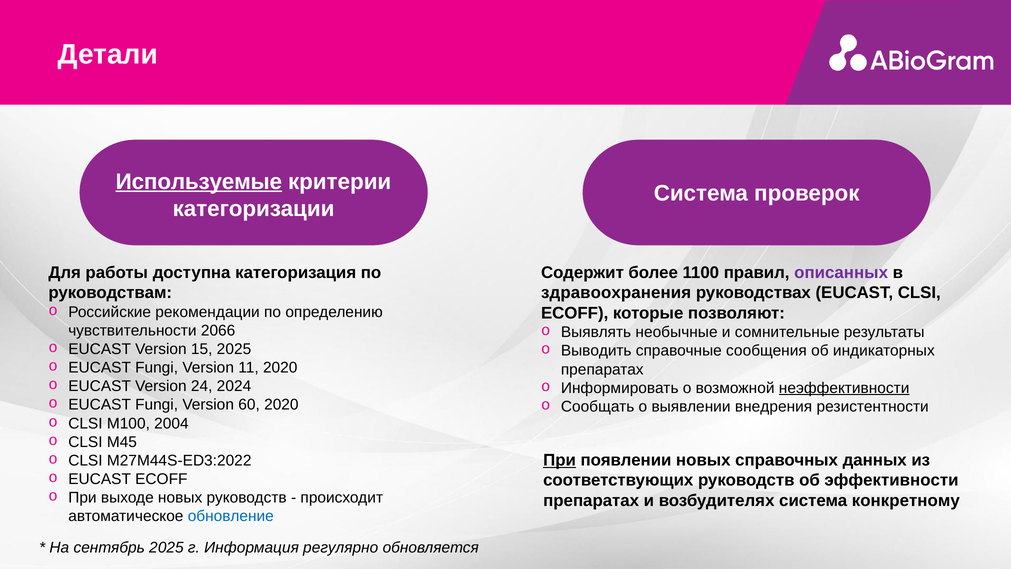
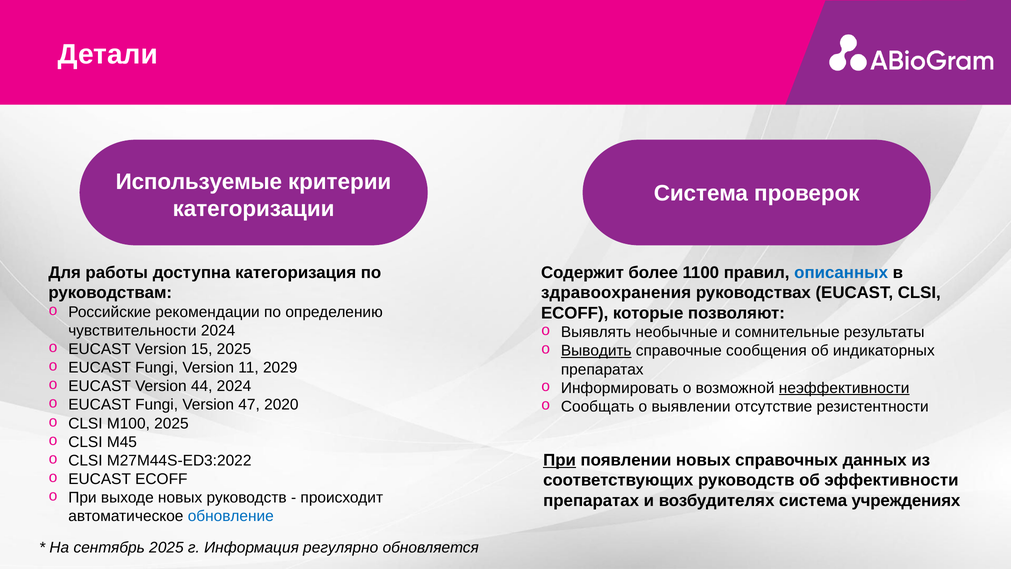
Используемые underline: present -> none
описанных colour: purple -> blue
чувствительности 2066: 2066 -> 2024
Выводить underline: none -> present
11 2020: 2020 -> 2029
24: 24 -> 44
60: 60 -> 47
внедрения: внедрения -> отсутствие
M100 2004: 2004 -> 2025
конкретному: конкретному -> учреждениях
